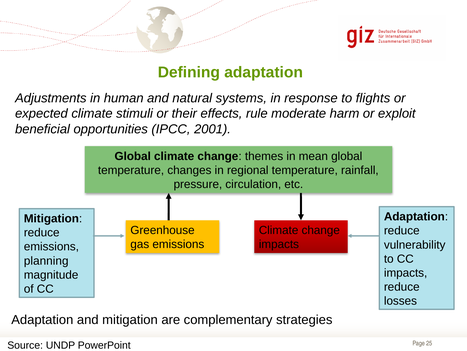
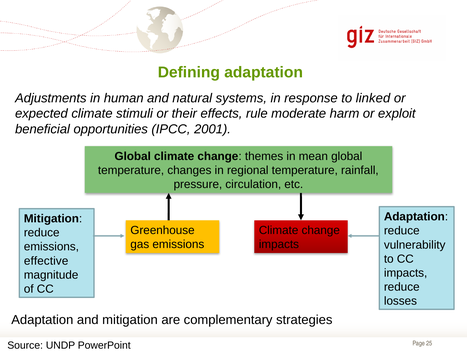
flights: flights -> linked
planning: planning -> effective
